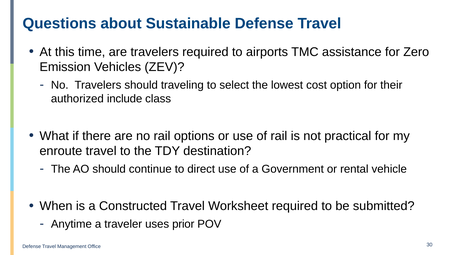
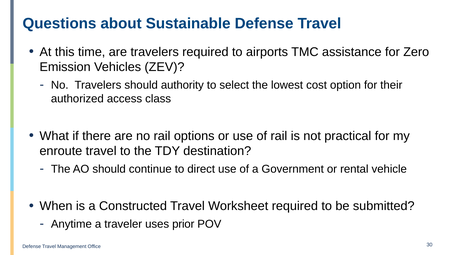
traveling: traveling -> authority
include: include -> access
